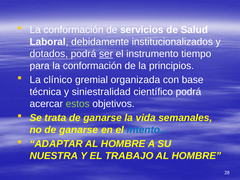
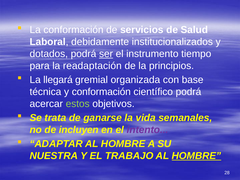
para la conformación: conformación -> readaptación
clínico: clínico -> llegará
y siniestralidad: siniestralidad -> conformación
no de ganarse: ganarse -> incluyen
intento colour: blue -> purple
HOMBRE at (196, 156) underline: none -> present
